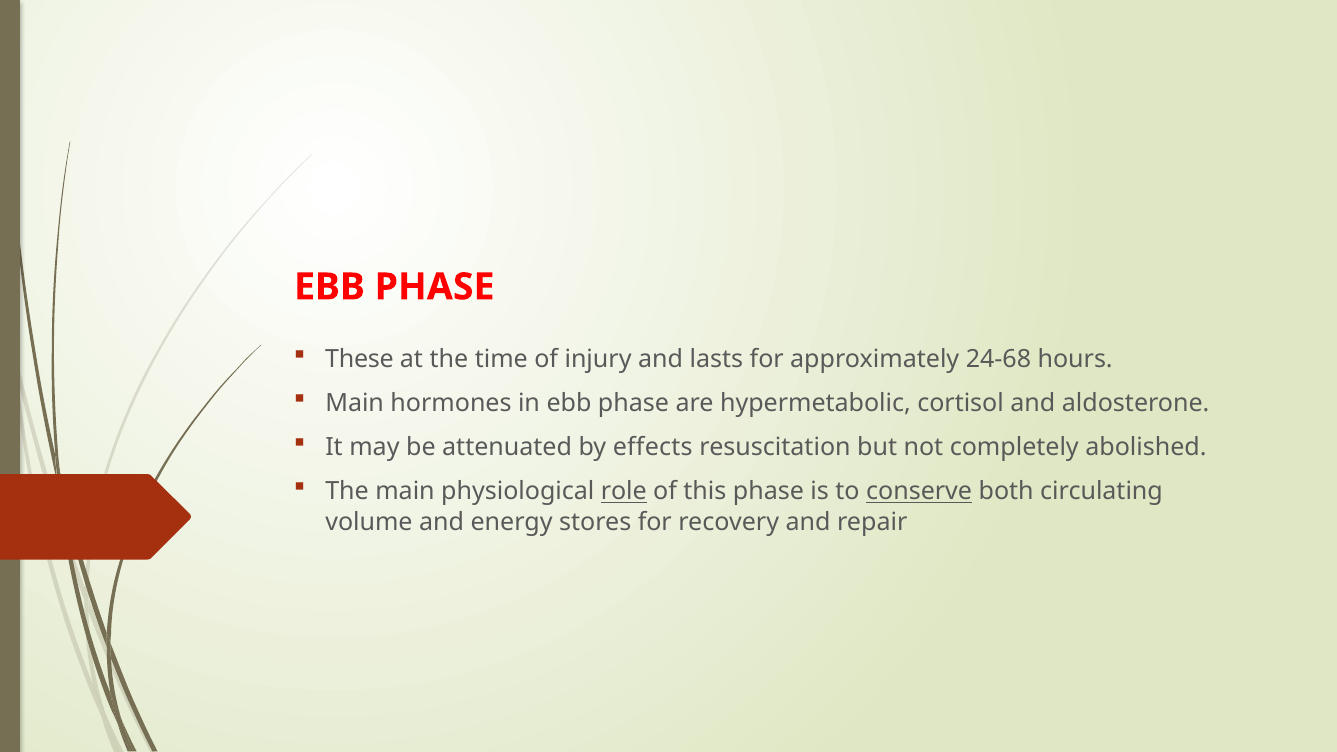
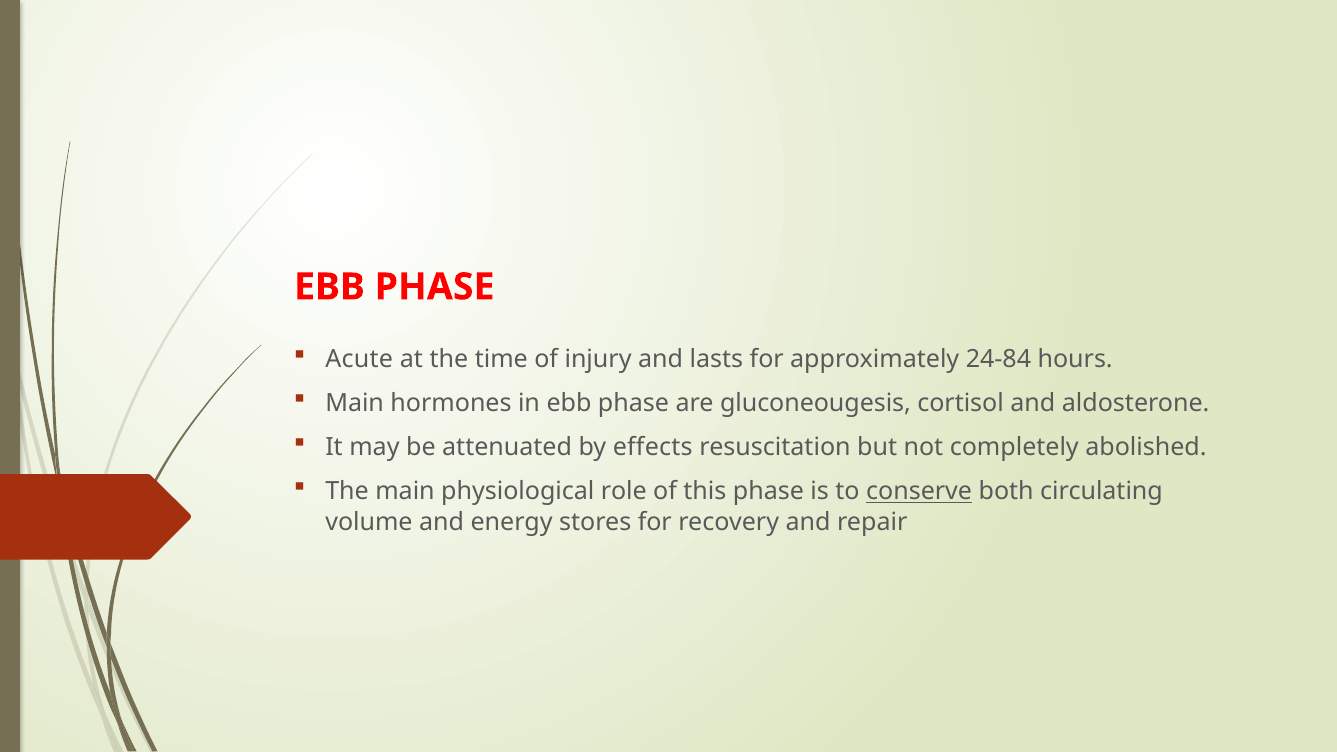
These: These -> Acute
24-68: 24-68 -> 24-84
hypermetabolic: hypermetabolic -> gluconeougesis
role underline: present -> none
